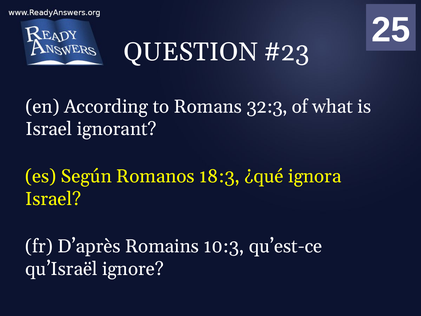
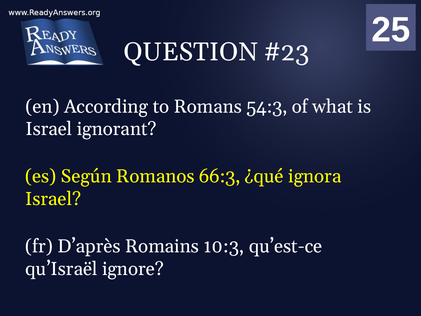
32:3: 32:3 -> 54:3
18:3: 18:3 -> 66:3
